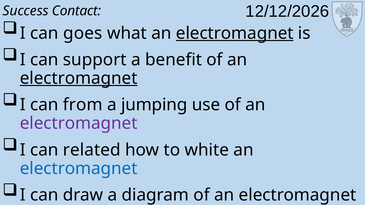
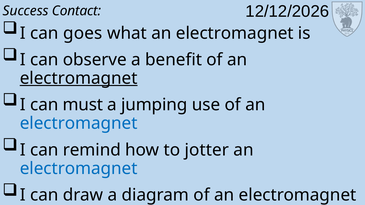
electromagnet at (235, 33) underline: present -> none
support: support -> observe
from: from -> must
electromagnet at (79, 123) colour: purple -> blue
related: related -> remind
white: white -> jotter
